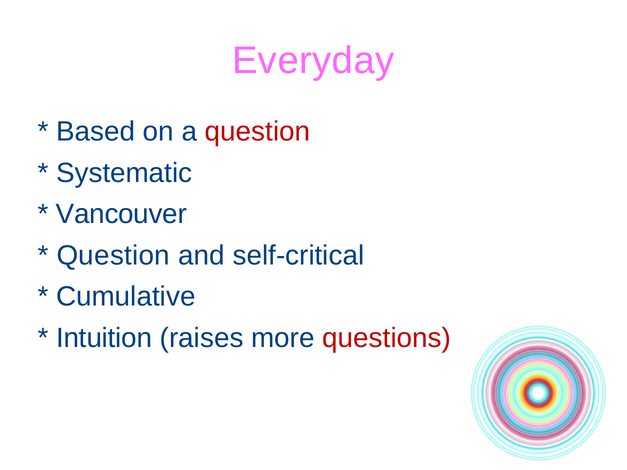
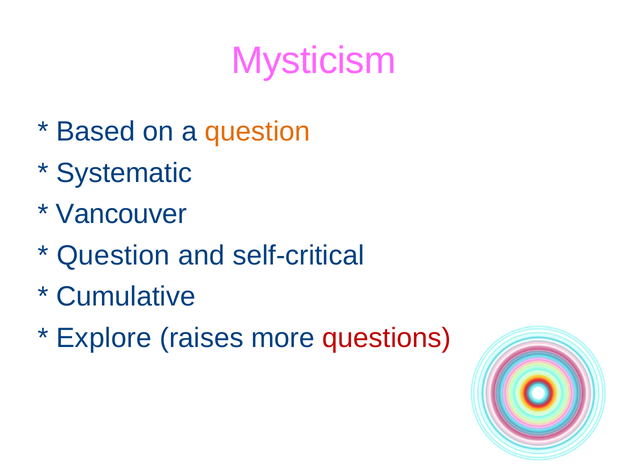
Everyday: Everyday -> Mysticism
question at (258, 132) colour: red -> orange
Intuition: Intuition -> Explore
